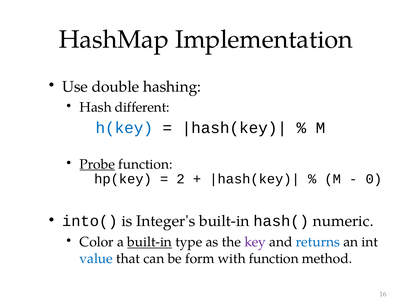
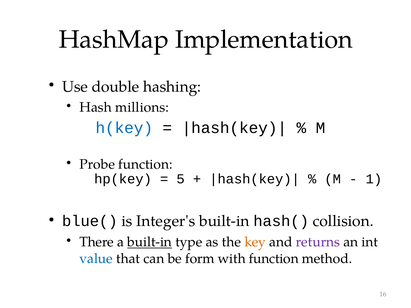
different: different -> millions
Probe underline: present -> none
2: 2 -> 5
0: 0 -> 1
into(: into( -> blue(
numeric: numeric -> collision
Color: Color -> There
key colour: purple -> orange
returns colour: blue -> purple
